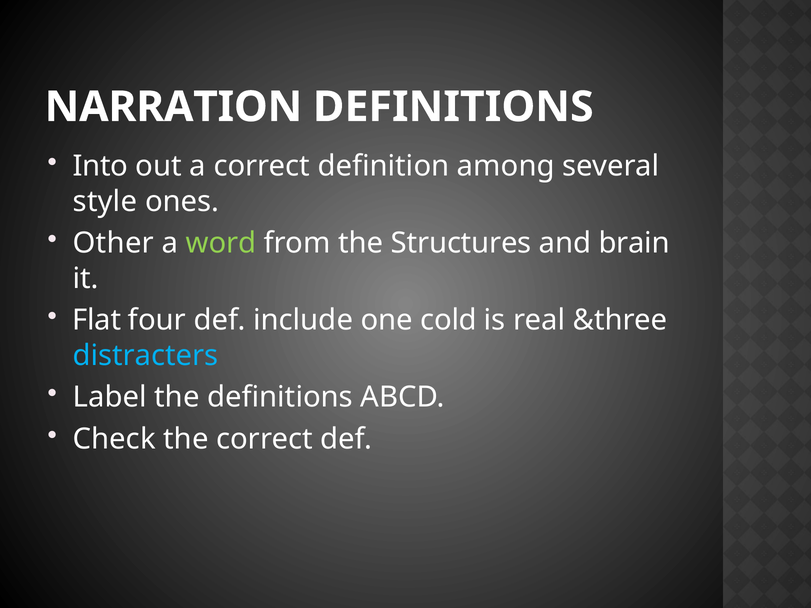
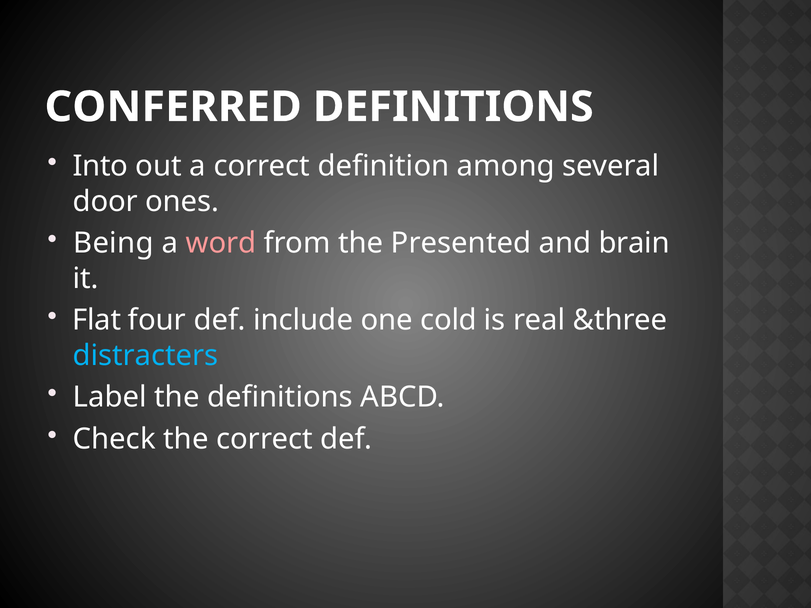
NARRATION: NARRATION -> CONFERRED
style: style -> door
Other: Other -> Being
word colour: light green -> pink
Structures: Structures -> Presented
